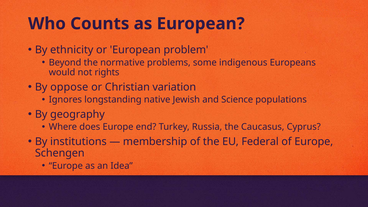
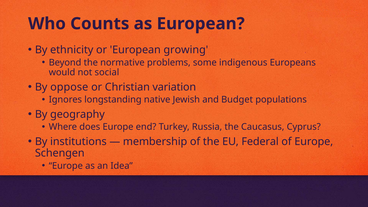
problem: problem -> growing
rights: rights -> social
Science: Science -> Budget
